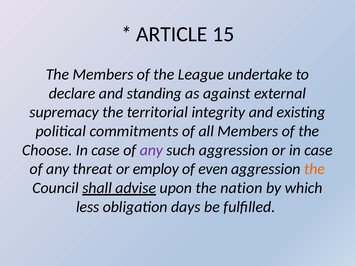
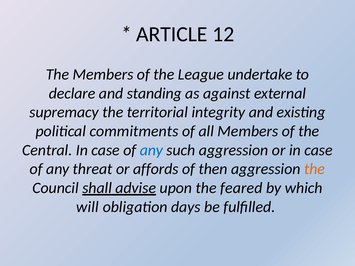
15: 15 -> 12
Choose: Choose -> Central
any at (151, 150) colour: purple -> blue
employ: employ -> affords
even: even -> then
nation: nation -> feared
less: less -> will
